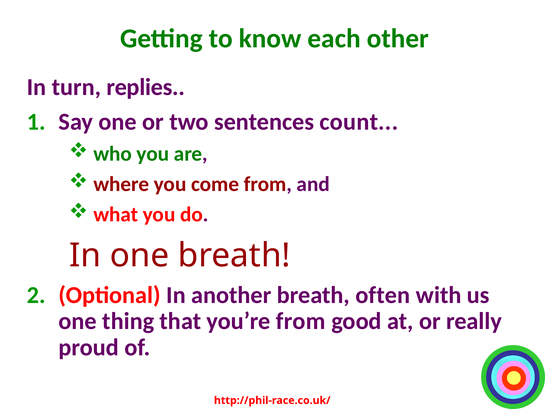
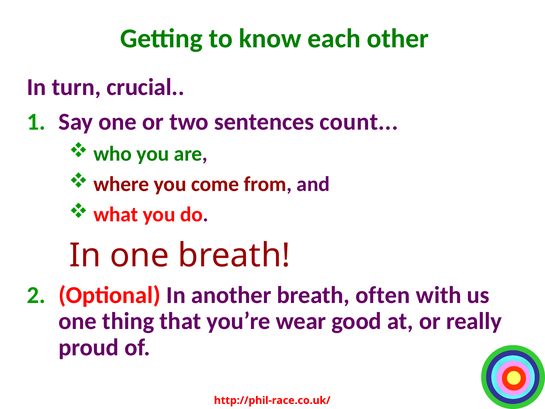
replies: replies -> crucial
you’re from: from -> wear
